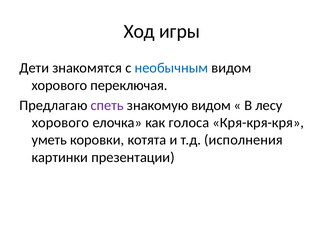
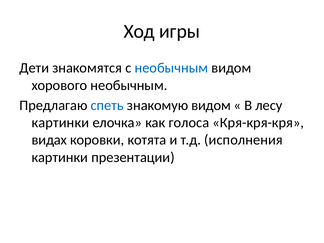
хорового переключая: переключая -> необычным
спеть colour: purple -> blue
хорового at (60, 123): хорового -> картинки
уметь: уметь -> видах
